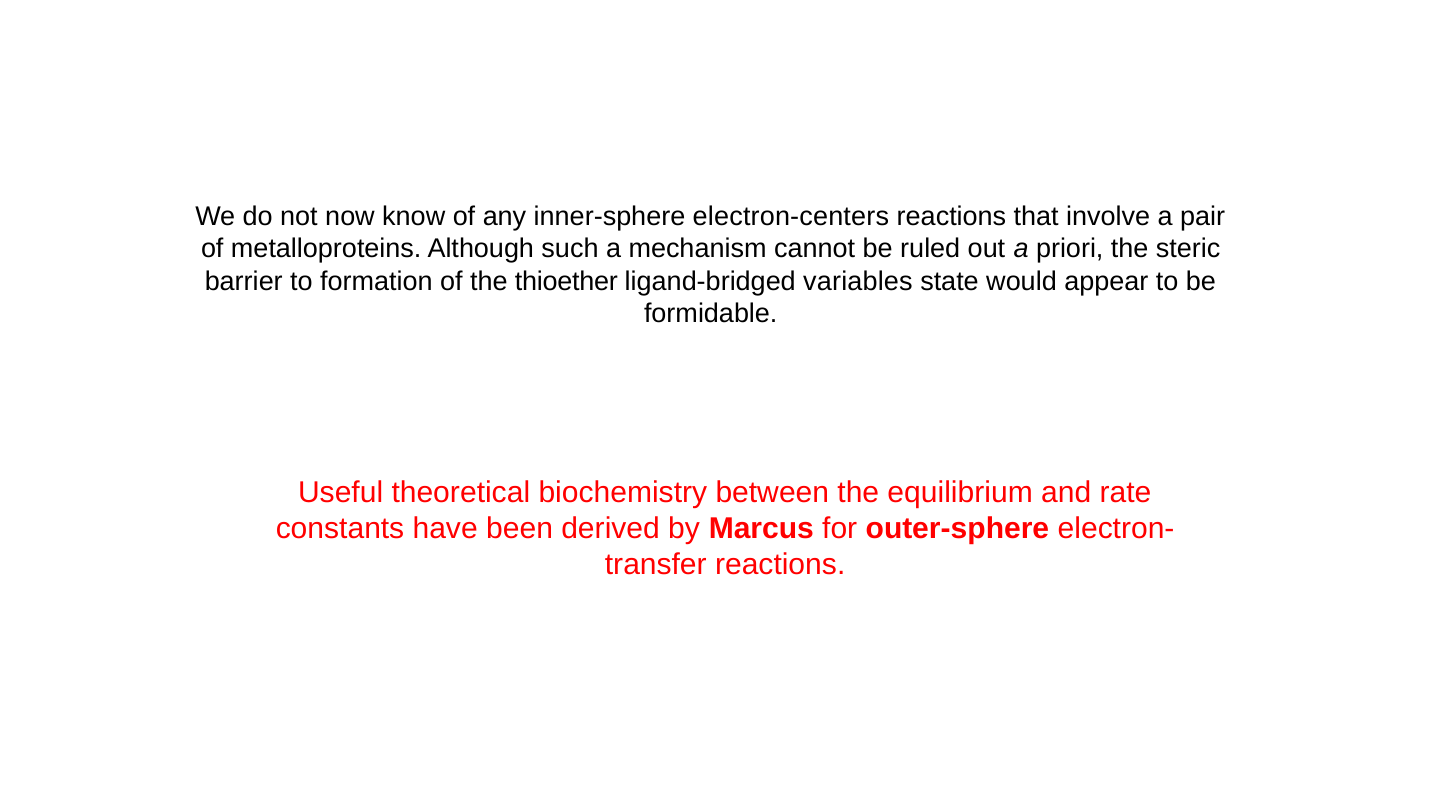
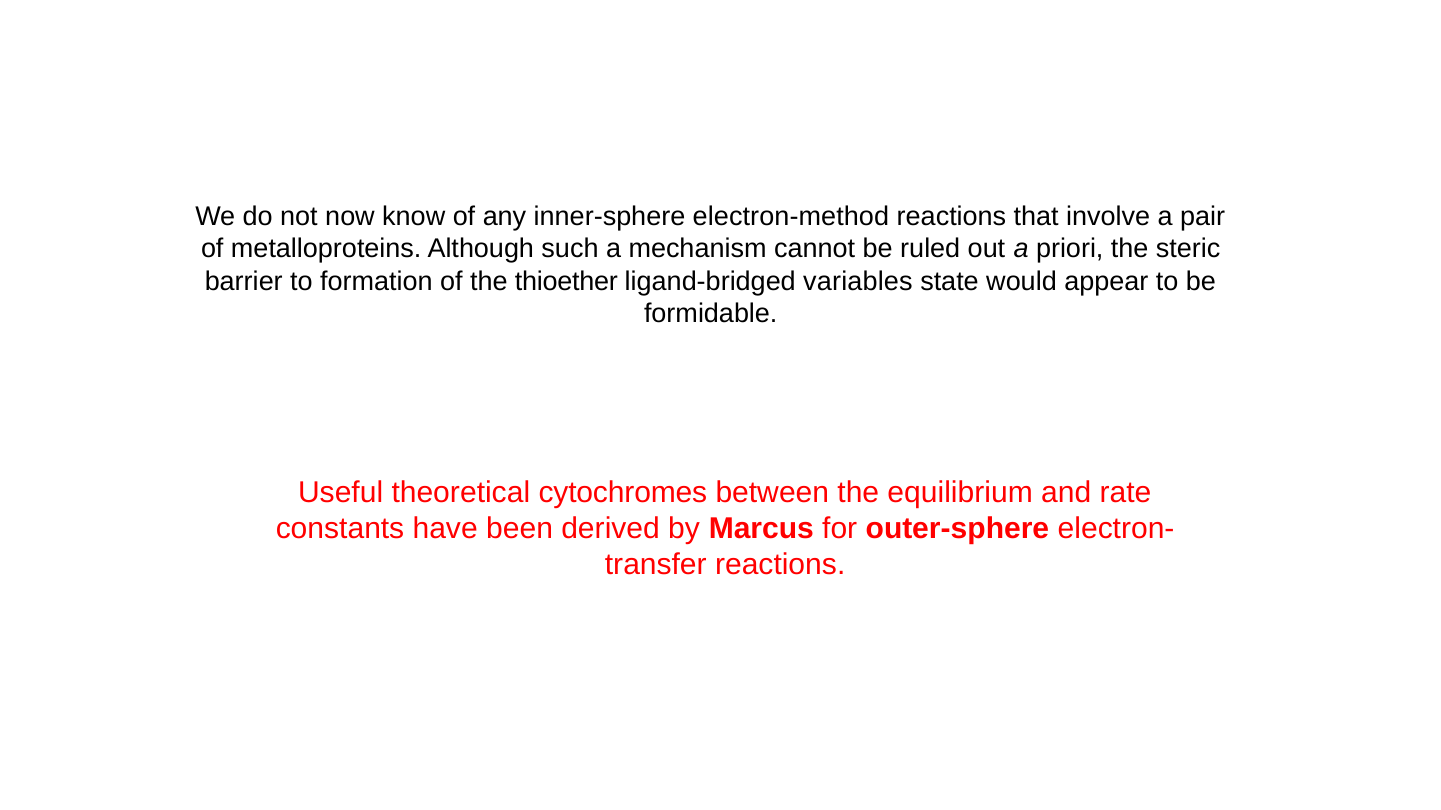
electron-centers: electron-centers -> electron-method
biochemistry: biochemistry -> cytochromes
